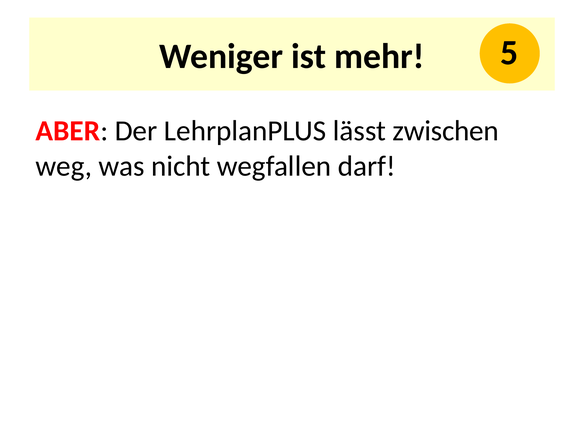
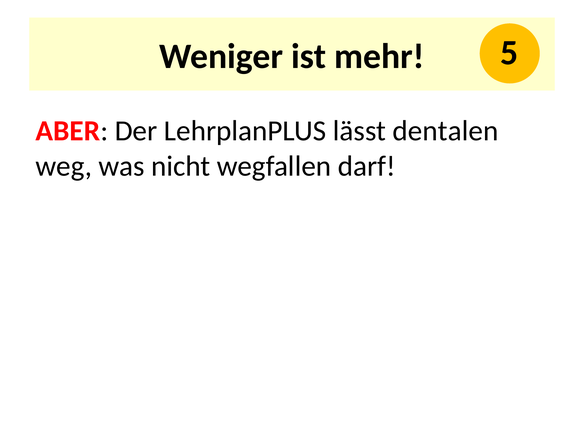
zwischen: zwischen -> dentalen
